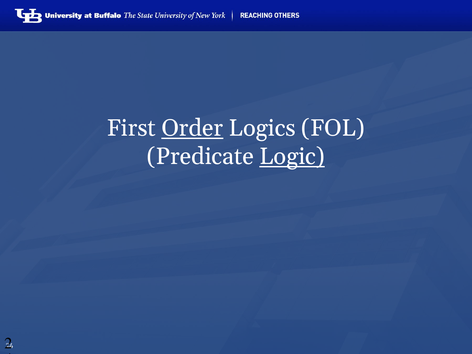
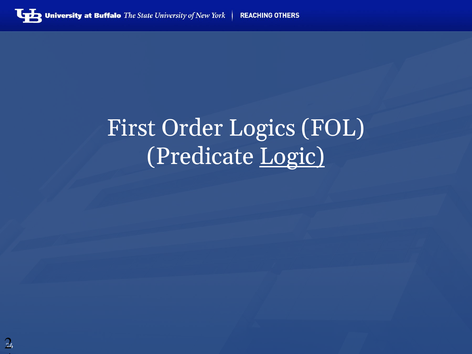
Order underline: present -> none
